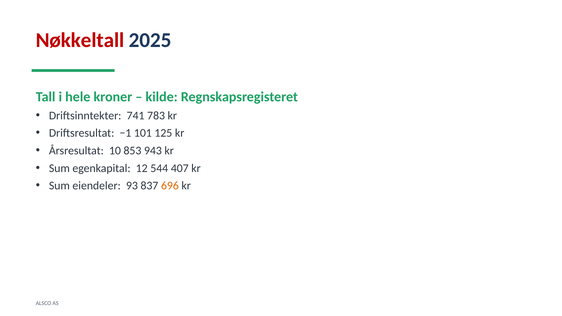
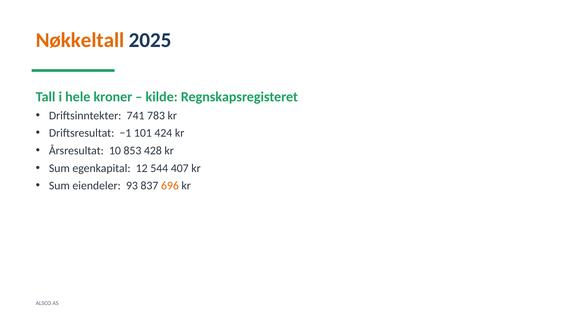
Nøkkeltall colour: red -> orange
125: 125 -> 424
943: 943 -> 428
